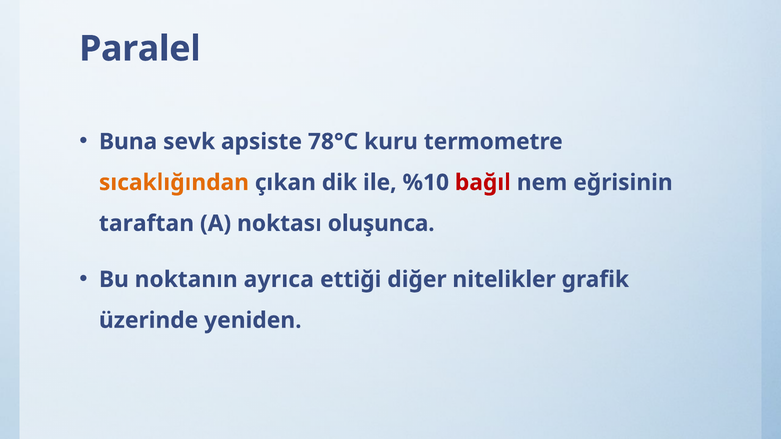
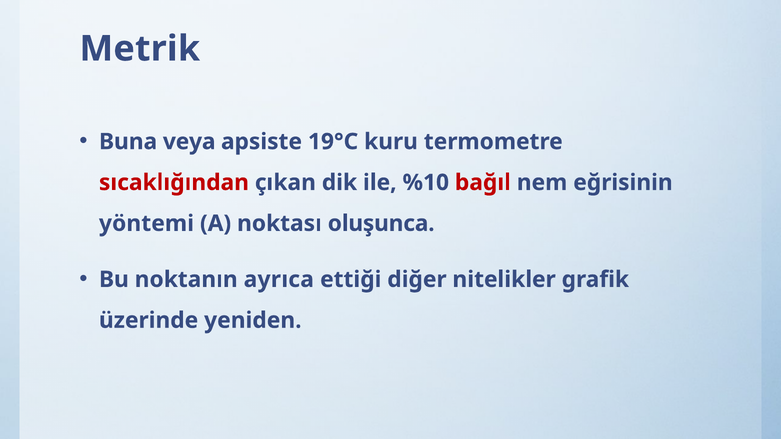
Paralel: Paralel -> Metrik
sevk: sevk -> veya
78°C: 78°C -> 19°C
sıcaklığından colour: orange -> red
taraftan: taraftan -> yöntemi
